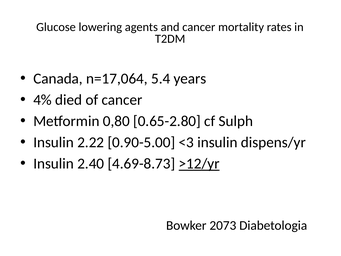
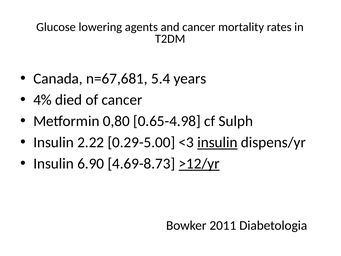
n=17,064: n=17,064 -> n=67,681
0.65-2.80: 0.65-2.80 -> 0.65-4.98
0.90-5.00: 0.90-5.00 -> 0.29-5.00
insulin at (217, 142) underline: none -> present
2.40: 2.40 -> 6.90
2073: 2073 -> 2011
